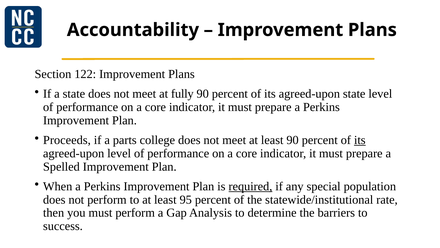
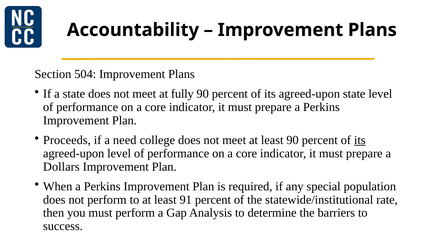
122: 122 -> 504
parts: parts -> need
Spelled: Spelled -> Dollars
required underline: present -> none
95: 95 -> 91
